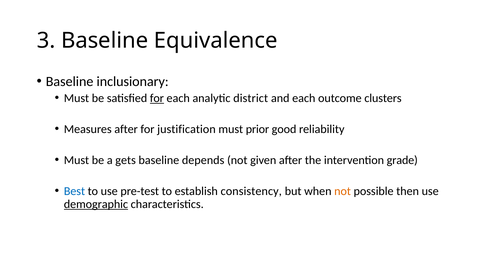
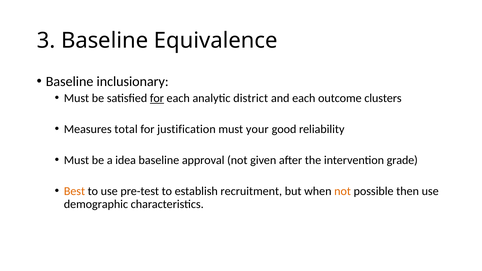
Measures after: after -> total
prior: prior -> your
gets: gets -> idea
depends: depends -> approval
Best colour: blue -> orange
consistency: consistency -> recruitment
demographic underline: present -> none
